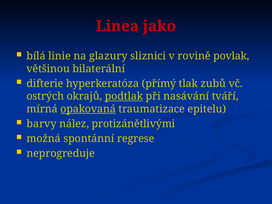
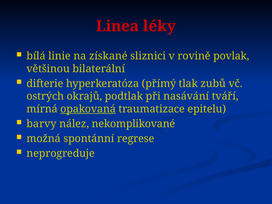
jako: jako -> léky
glazury: glazury -> získané
podtlak underline: present -> none
protizánětlivými: protizánětlivými -> nekomplikované
